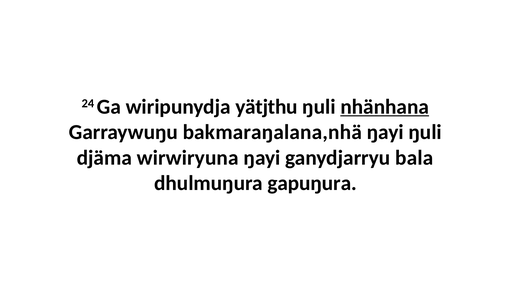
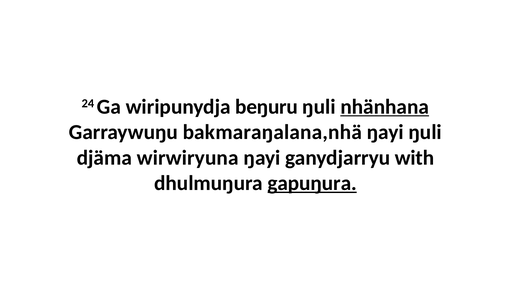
yätjthu: yätjthu -> beŋuru
bala: bala -> with
gapuŋura underline: none -> present
